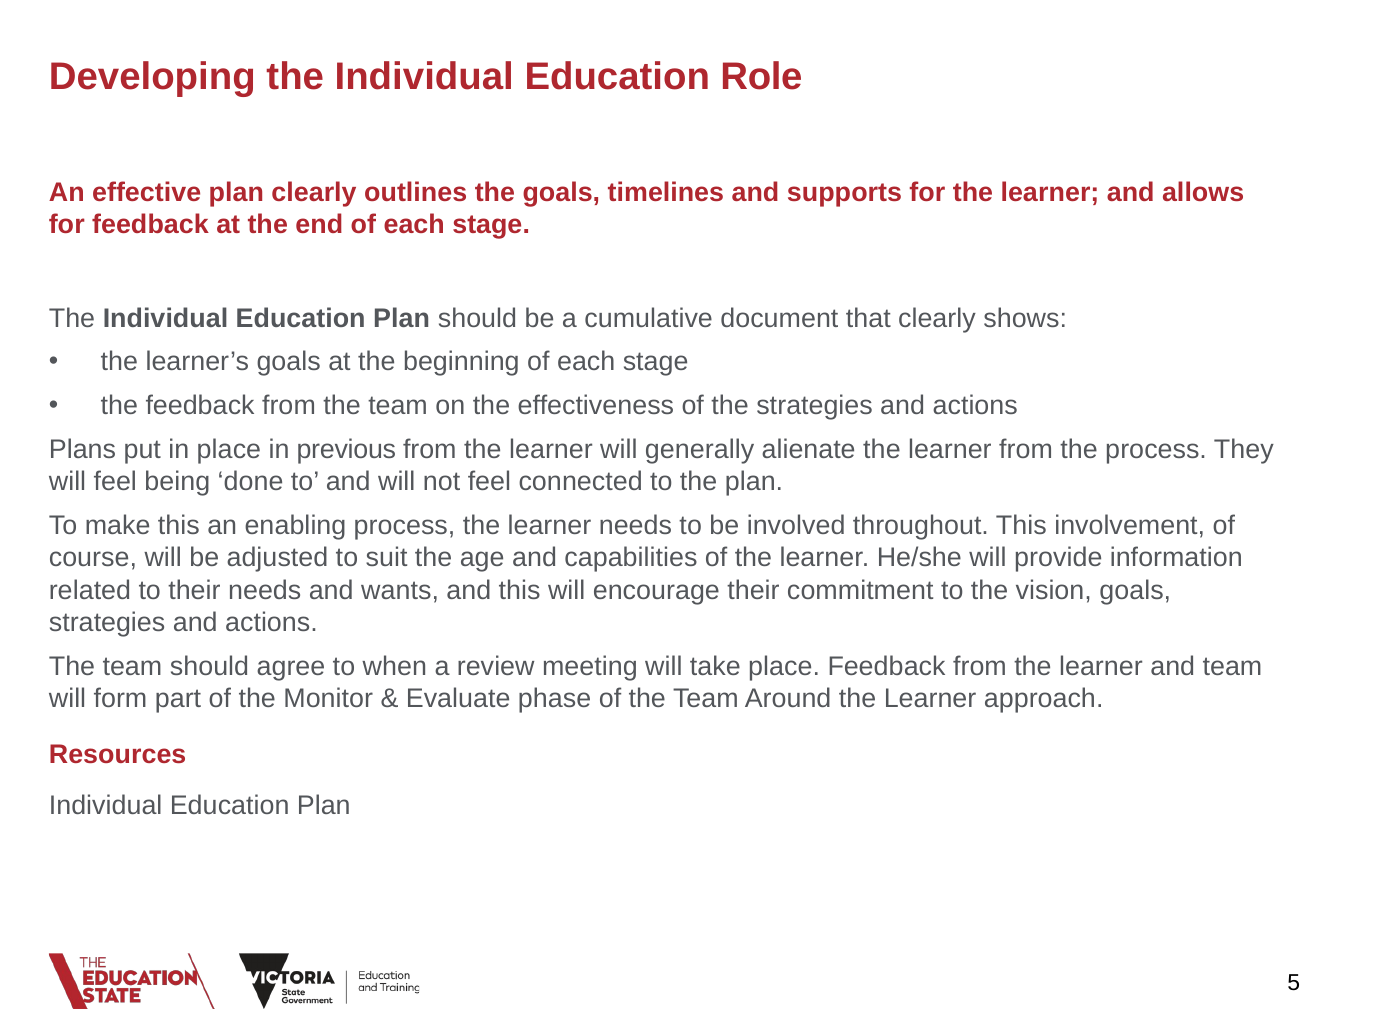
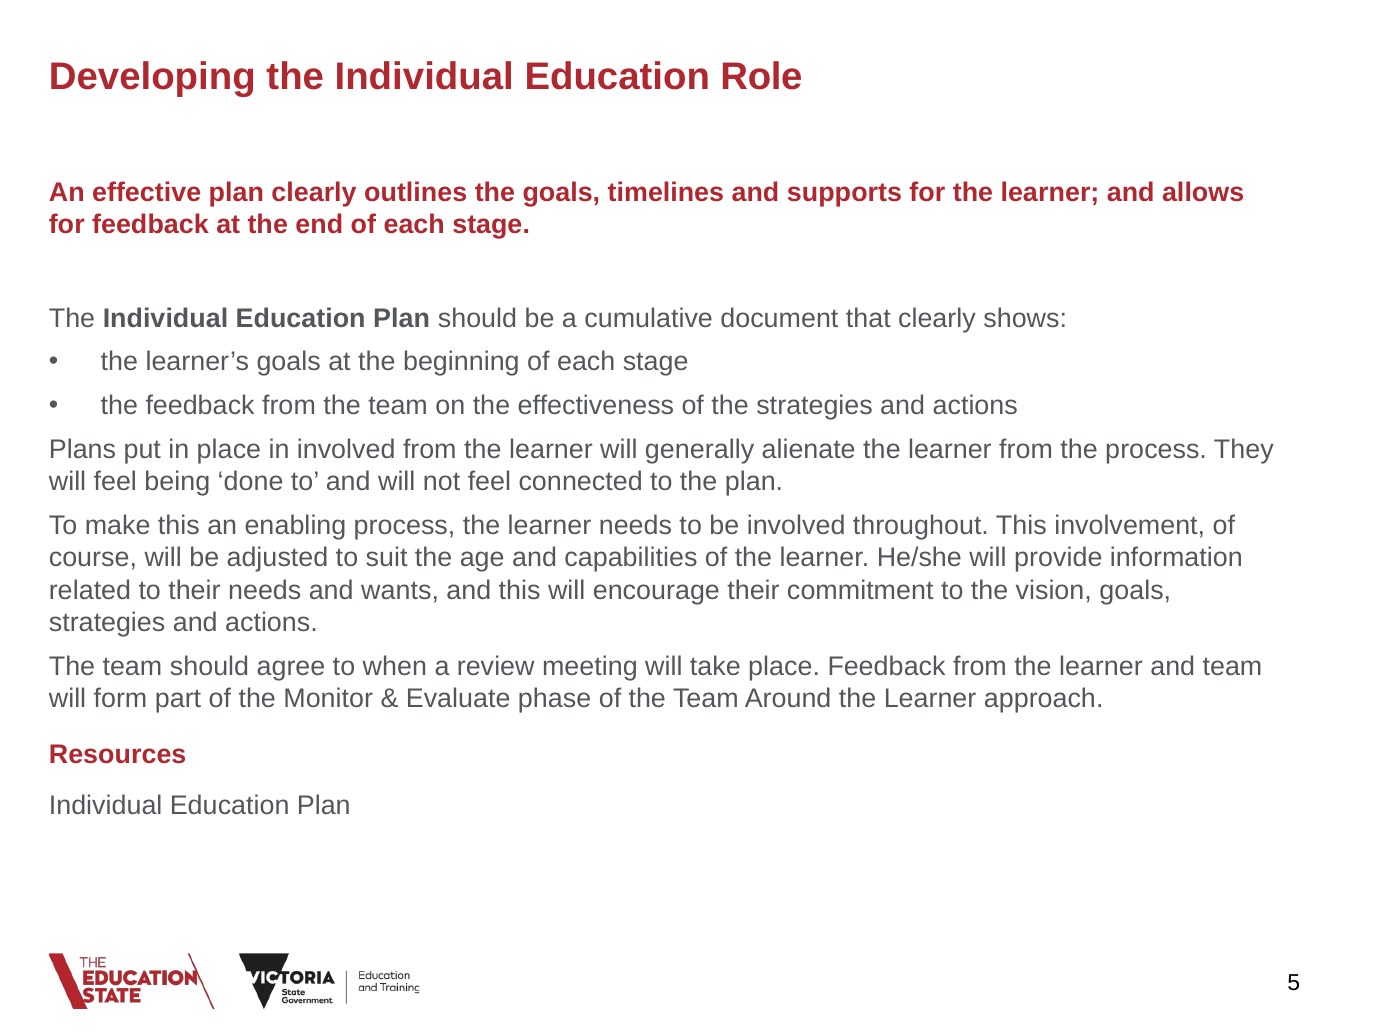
in previous: previous -> involved
